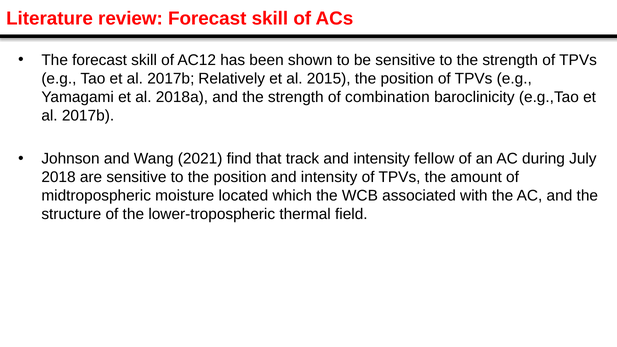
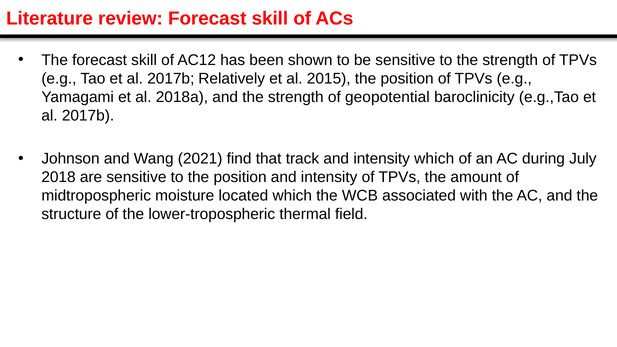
combination: combination -> geopotential
intensity fellow: fellow -> which
